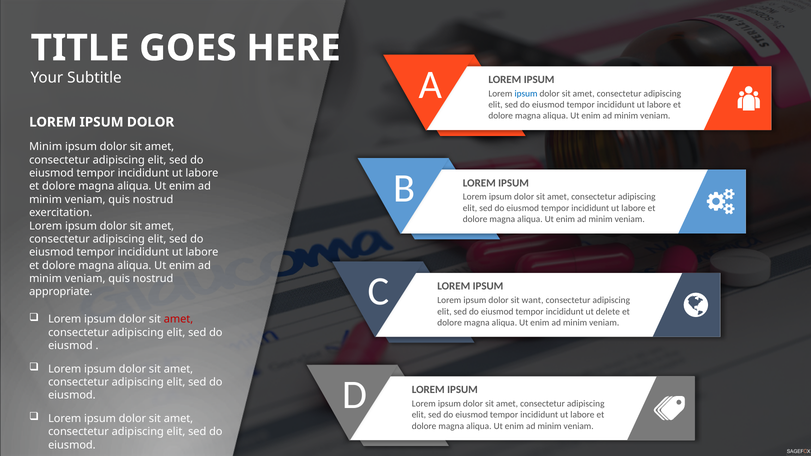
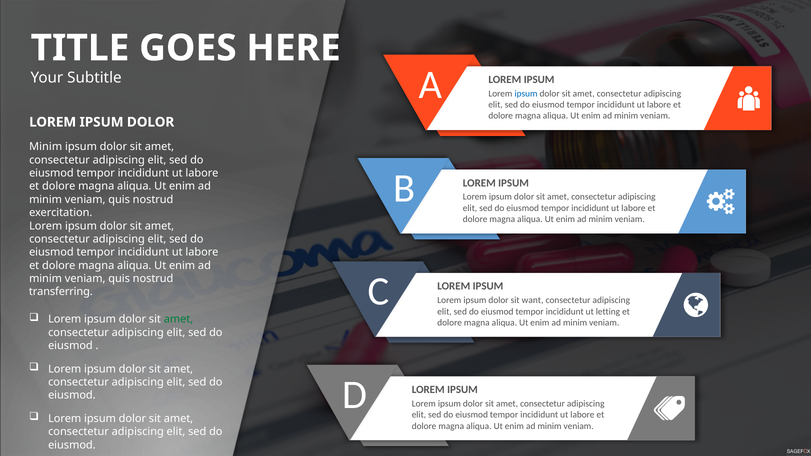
appropriate: appropriate -> transferring
delete: delete -> letting
amet at (178, 319) colour: red -> green
